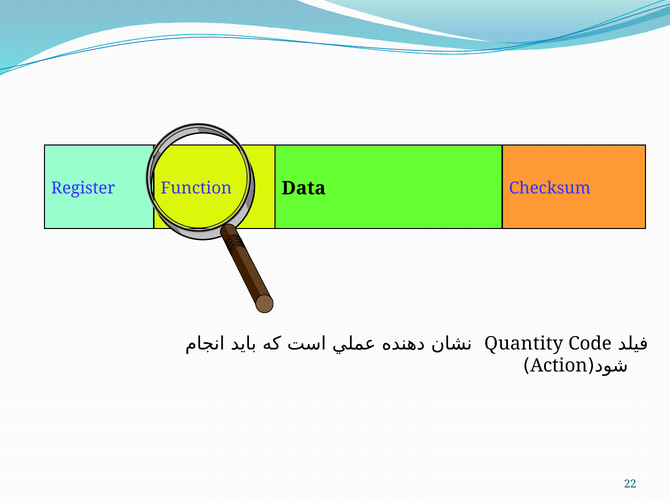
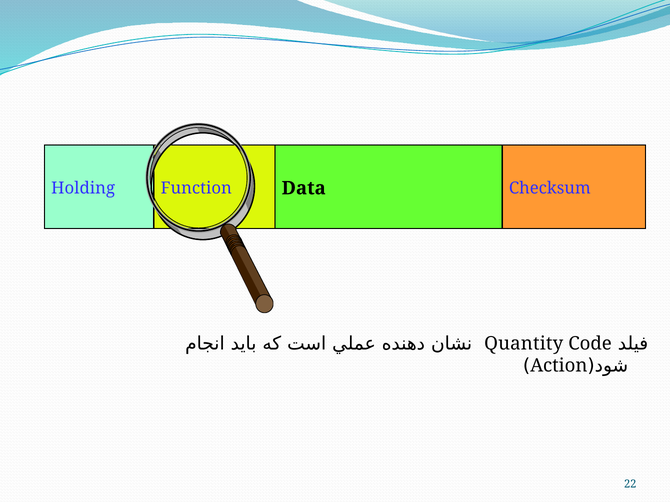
Register: Register -> Holding
